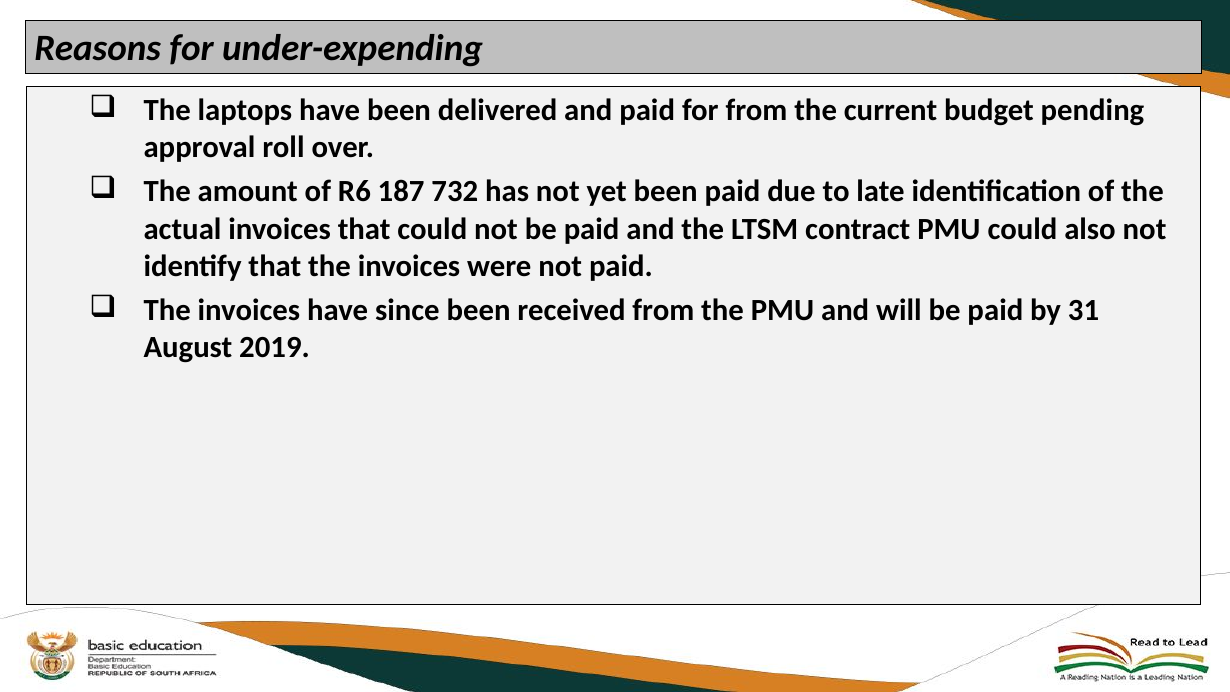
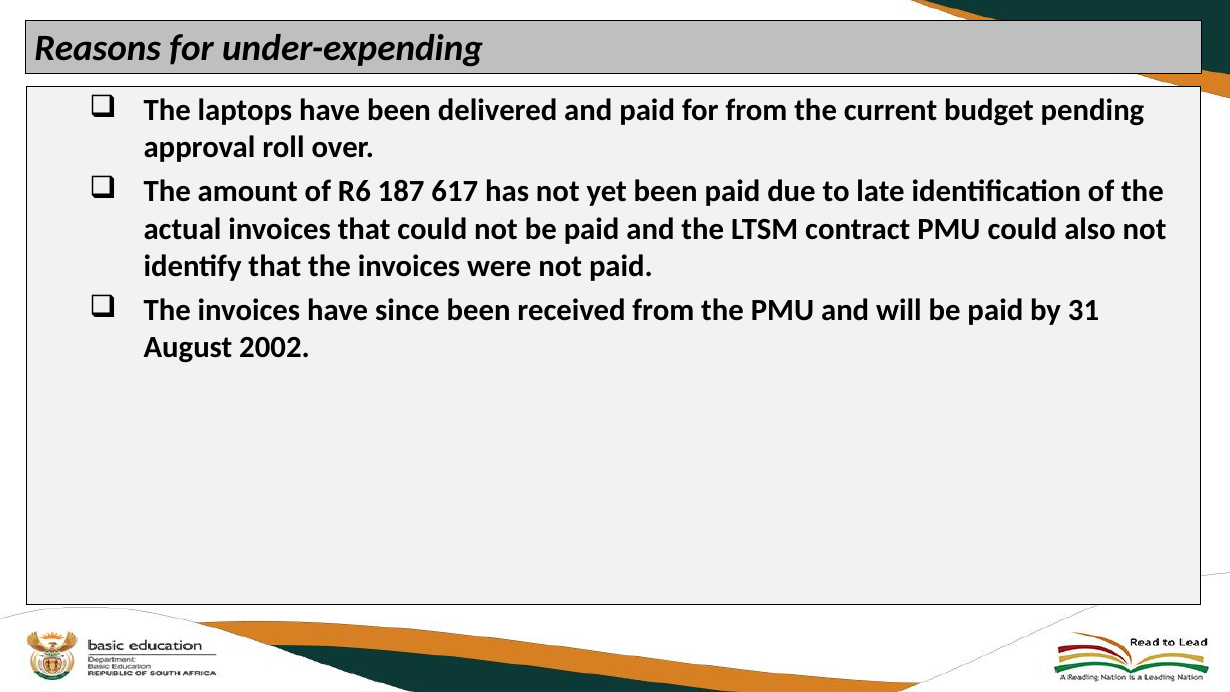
732: 732 -> 617
2019: 2019 -> 2002
